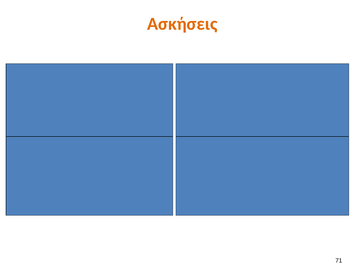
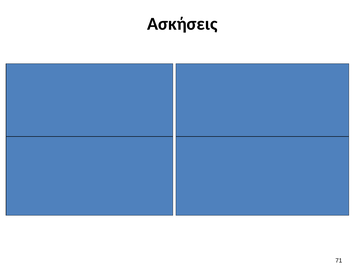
Ασκήσεις colour: orange -> black
